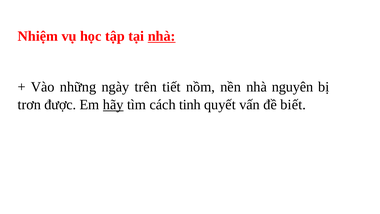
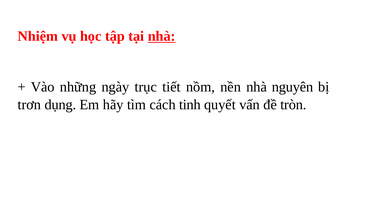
trên: trên -> trục
được: được -> dụng
hãy underline: present -> none
biết: biết -> tròn
